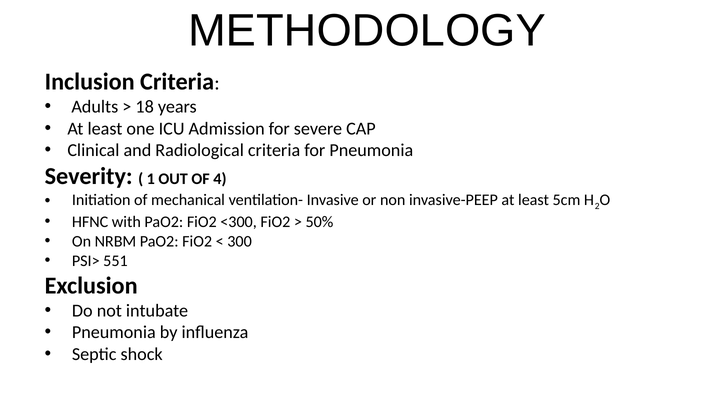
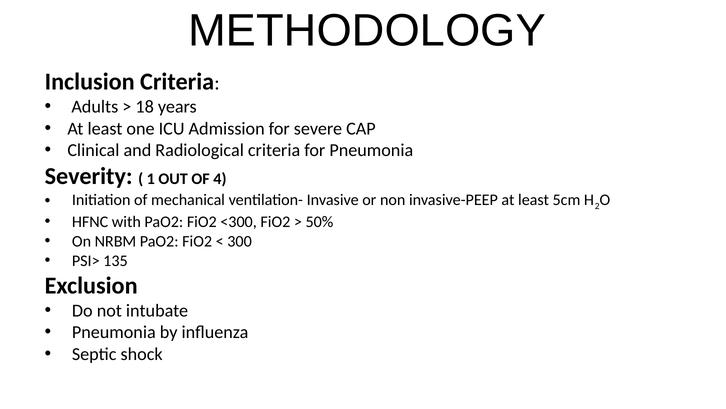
551: 551 -> 135
